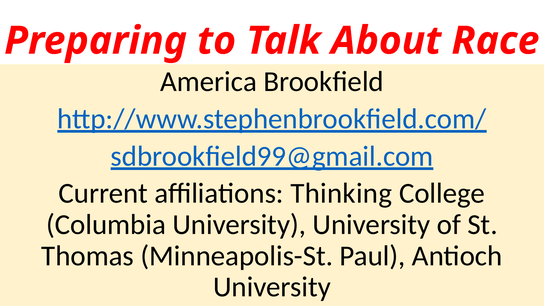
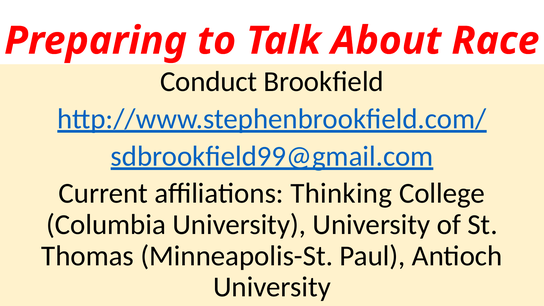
America: America -> Conduct
